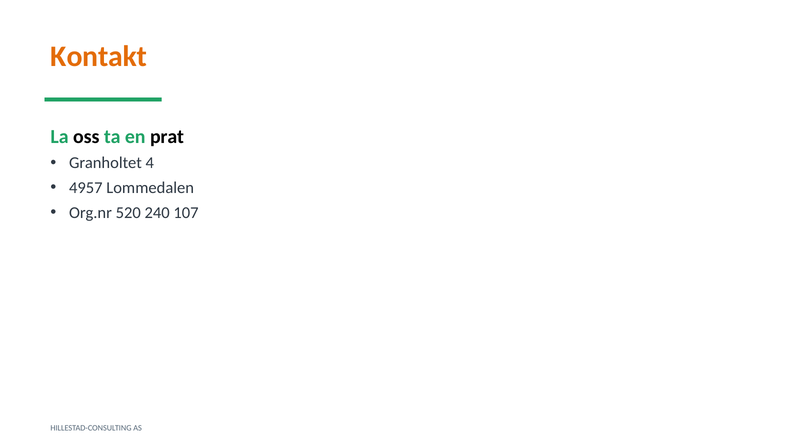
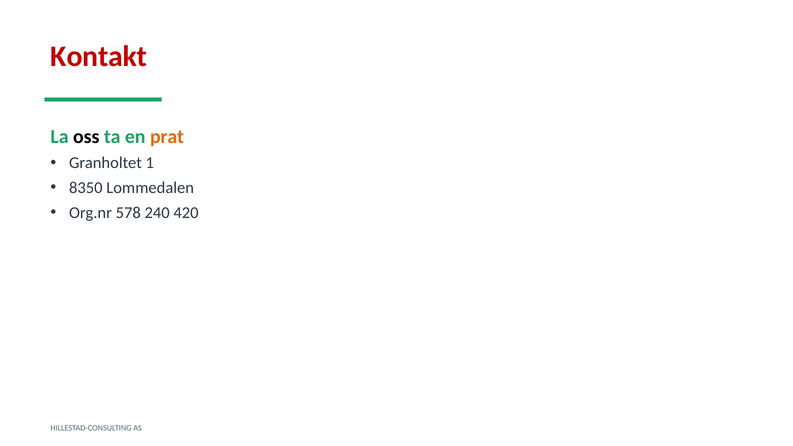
Kontakt colour: orange -> red
prat colour: black -> orange
4: 4 -> 1
4957: 4957 -> 8350
520: 520 -> 578
107: 107 -> 420
